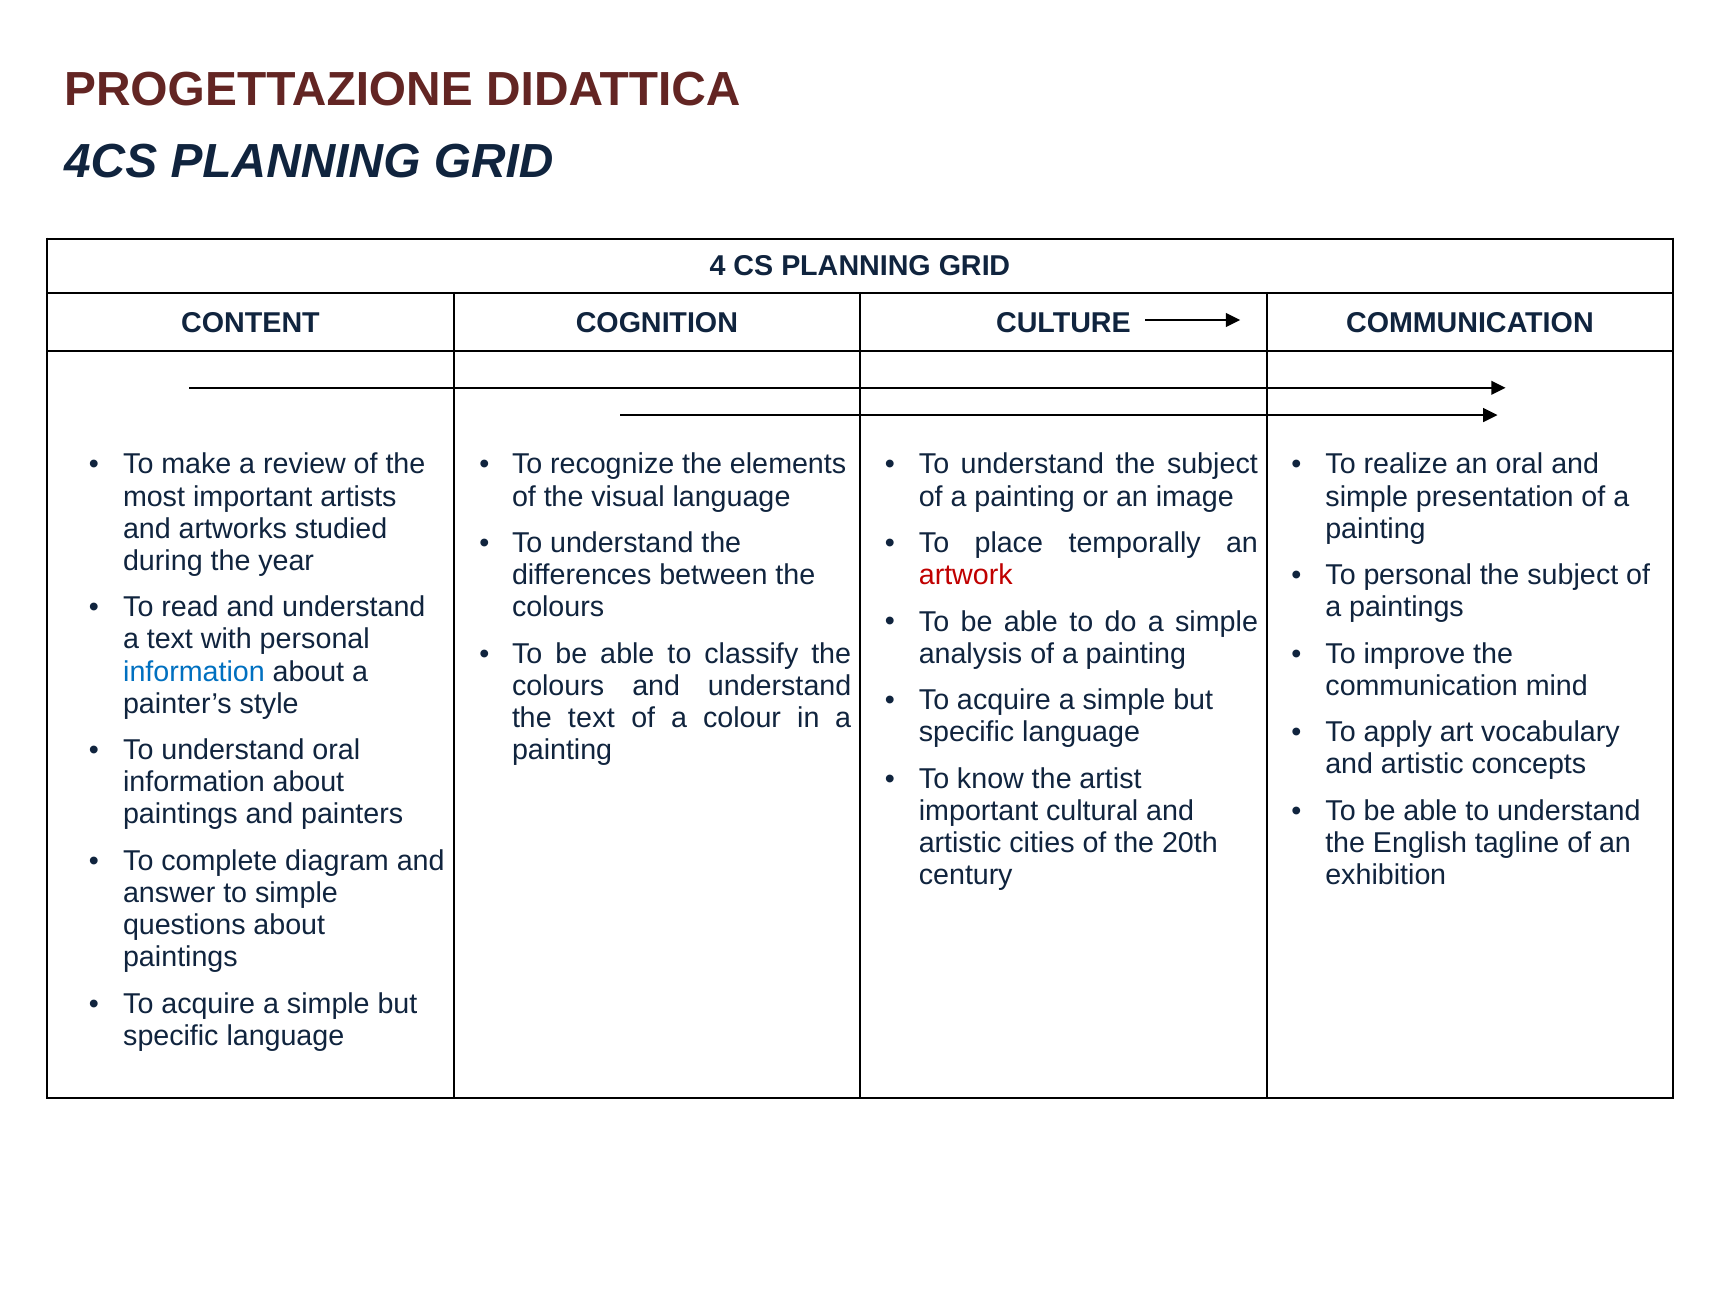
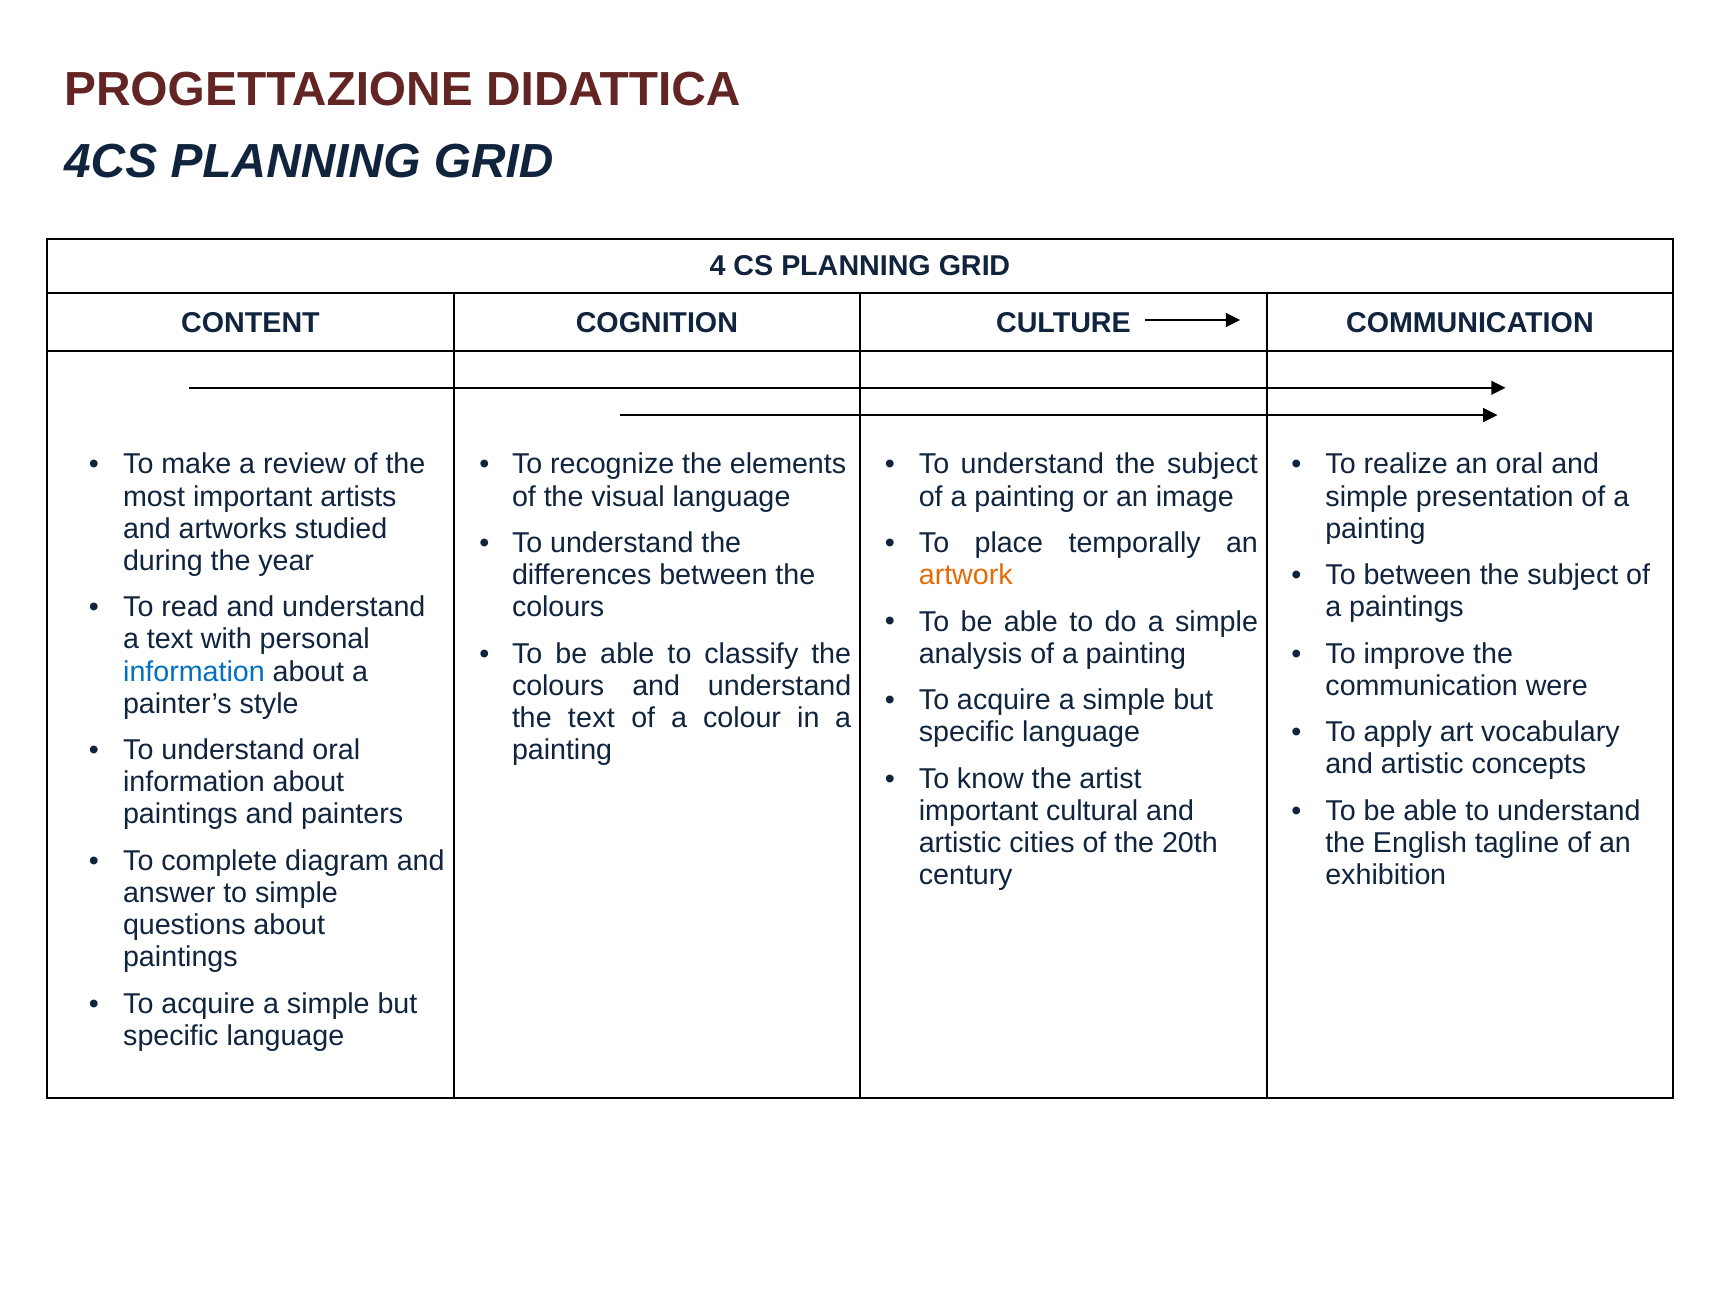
To personal: personal -> between
artwork colour: red -> orange
mind: mind -> were
